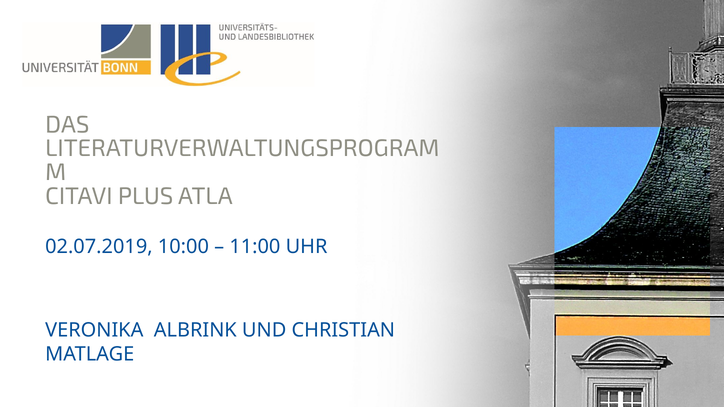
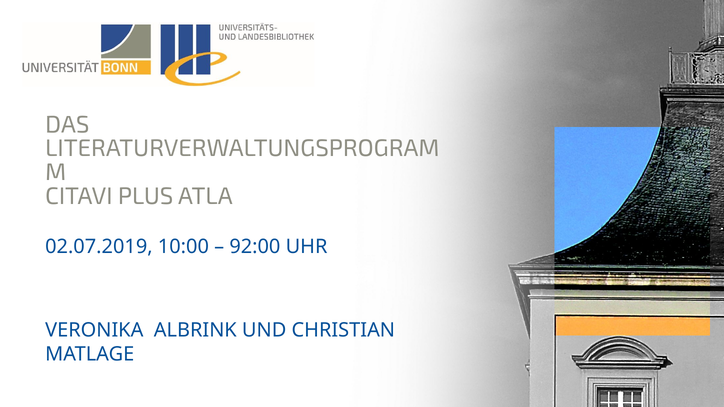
11:00: 11:00 -> 92:00
